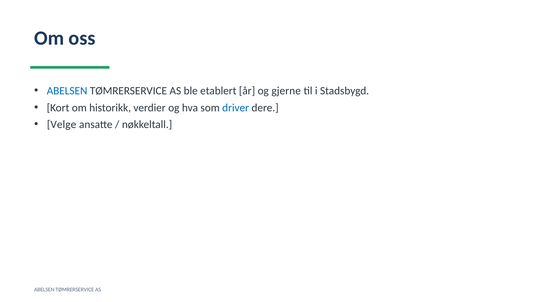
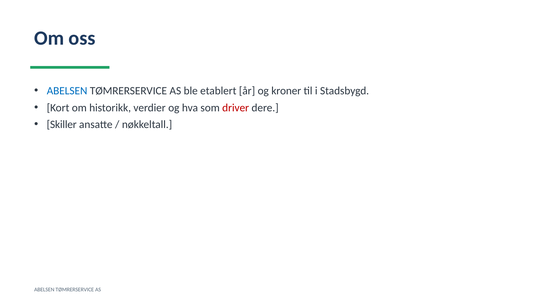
gjerne: gjerne -> kroner
driver colour: blue -> red
Velge: Velge -> Skiller
